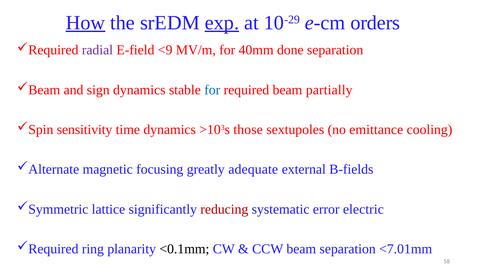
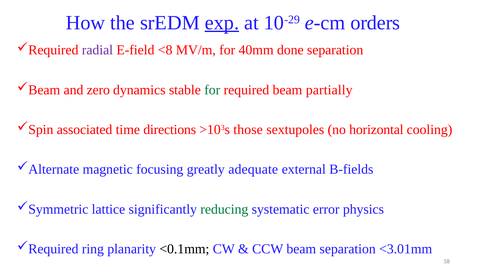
How underline: present -> none
<9: <9 -> <8
sign: sign -> zero
for at (212, 90) colour: blue -> green
sensitivity: sensitivity -> associated
time dynamics: dynamics -> directions
emittance: emittance -> horizontal
reducing colour: red -> green
electric: electric -> physics
<7.01mm: <7.01mm -> <3.01mm
